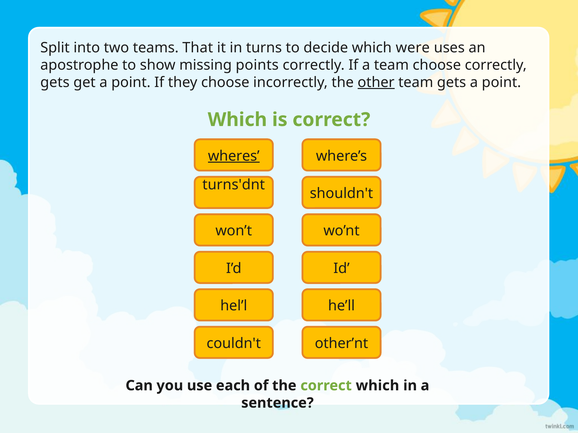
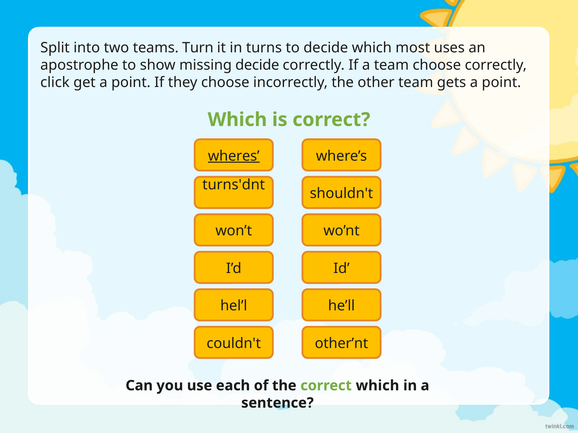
That: That -> Turn
were: were -> most
missing points: points -> decide
gets at (55, 82): gets -> click
other underline: present -> none
